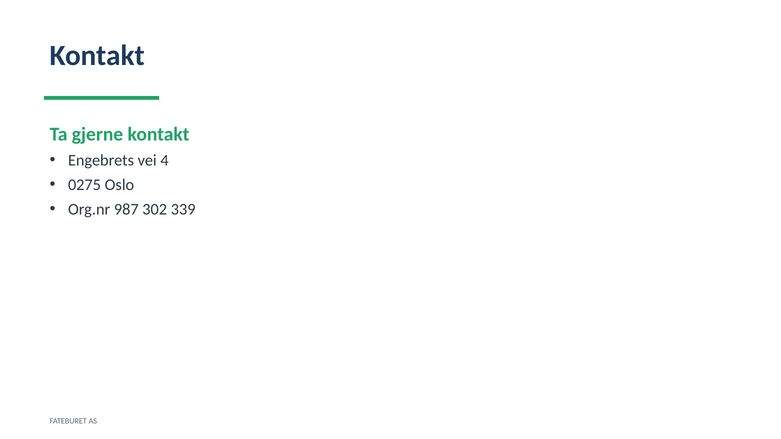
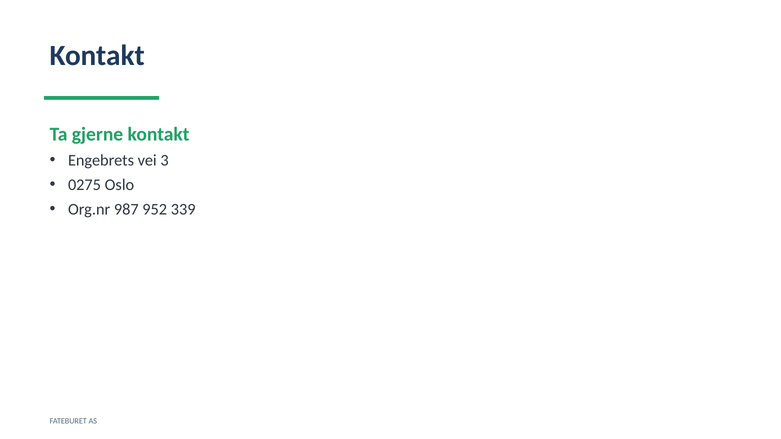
4: 4 -> 3
302: 302 -> 952
